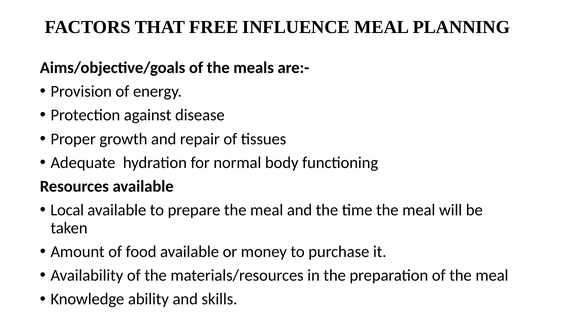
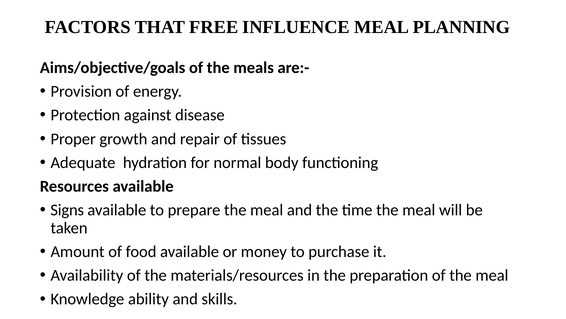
Local: Local -> Signs
